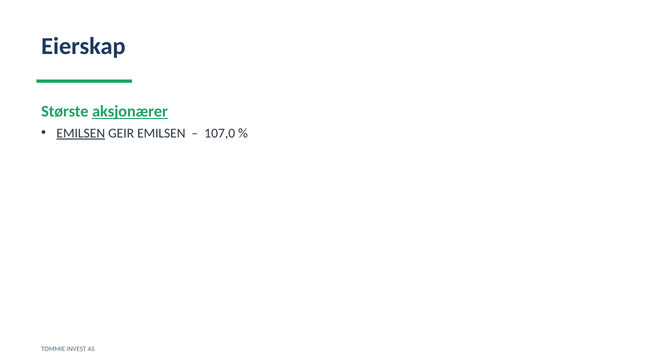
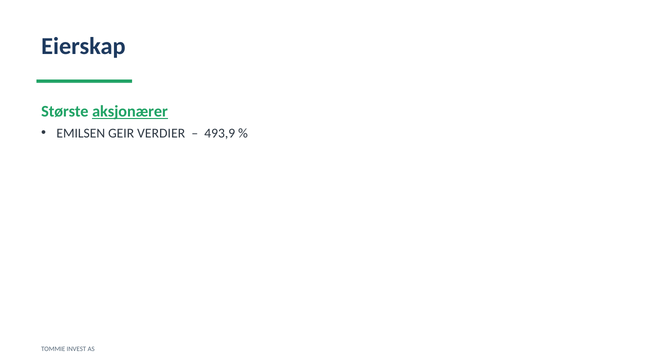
EMILSEN at (81, 133) underline: present -> none
GEIR EMILSEN: EMILSEN -> VERDIER
107,0: 107,0 -> 493,9
